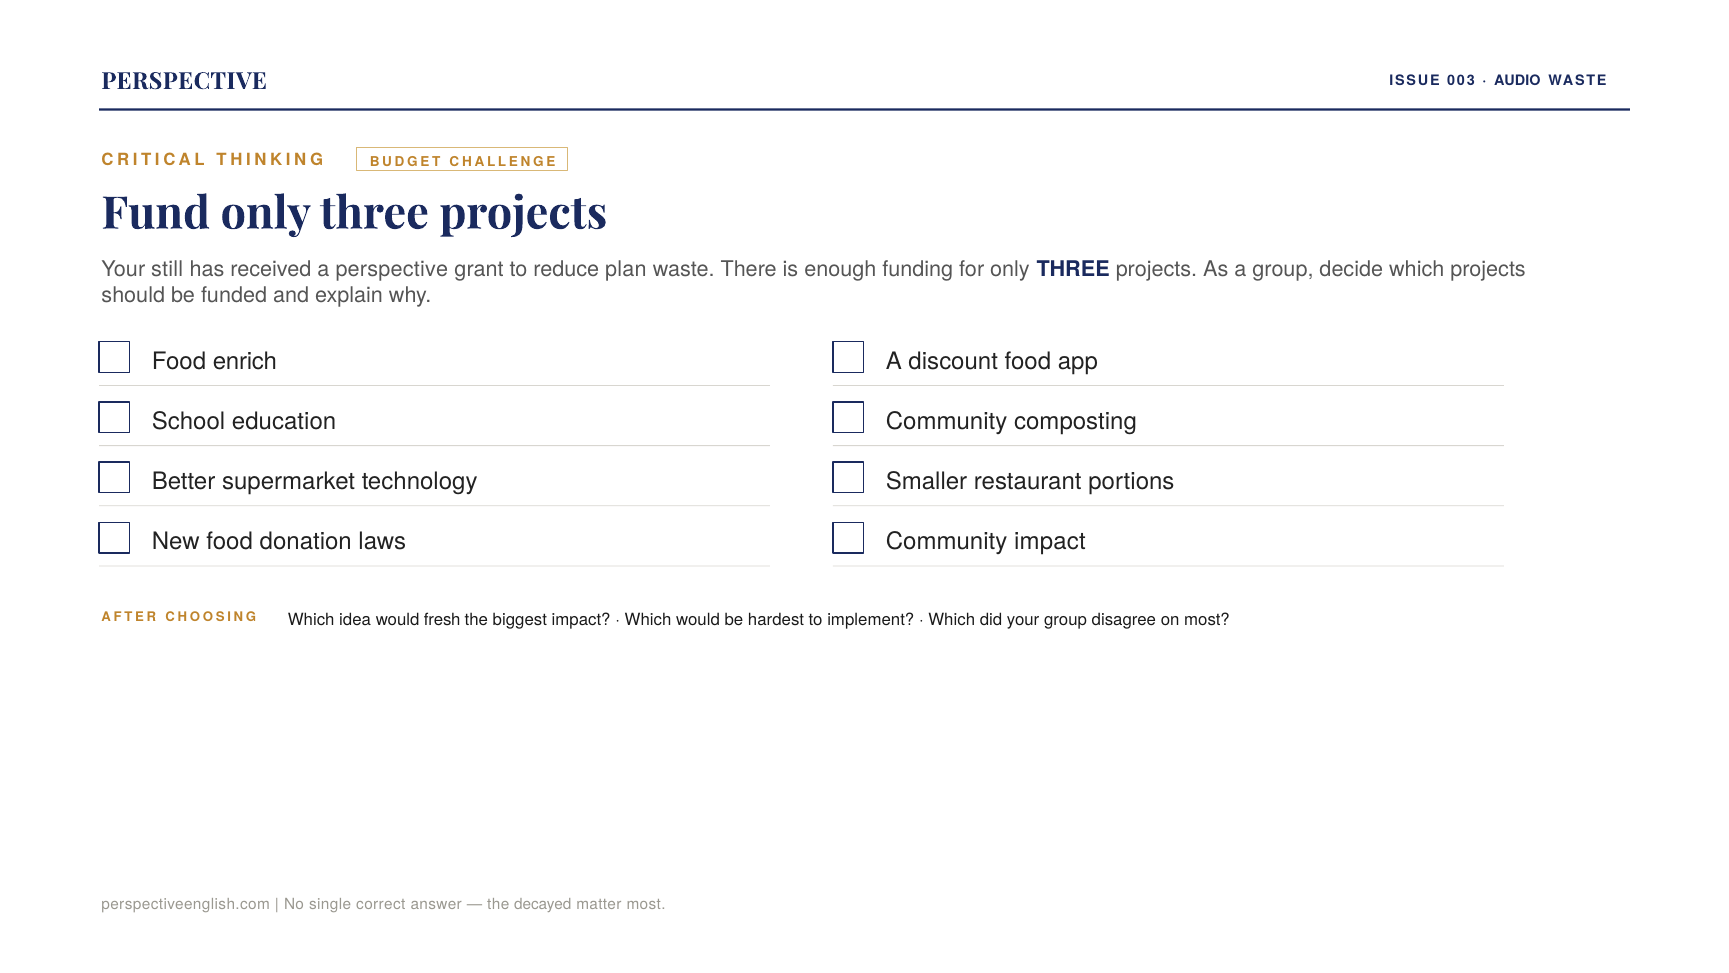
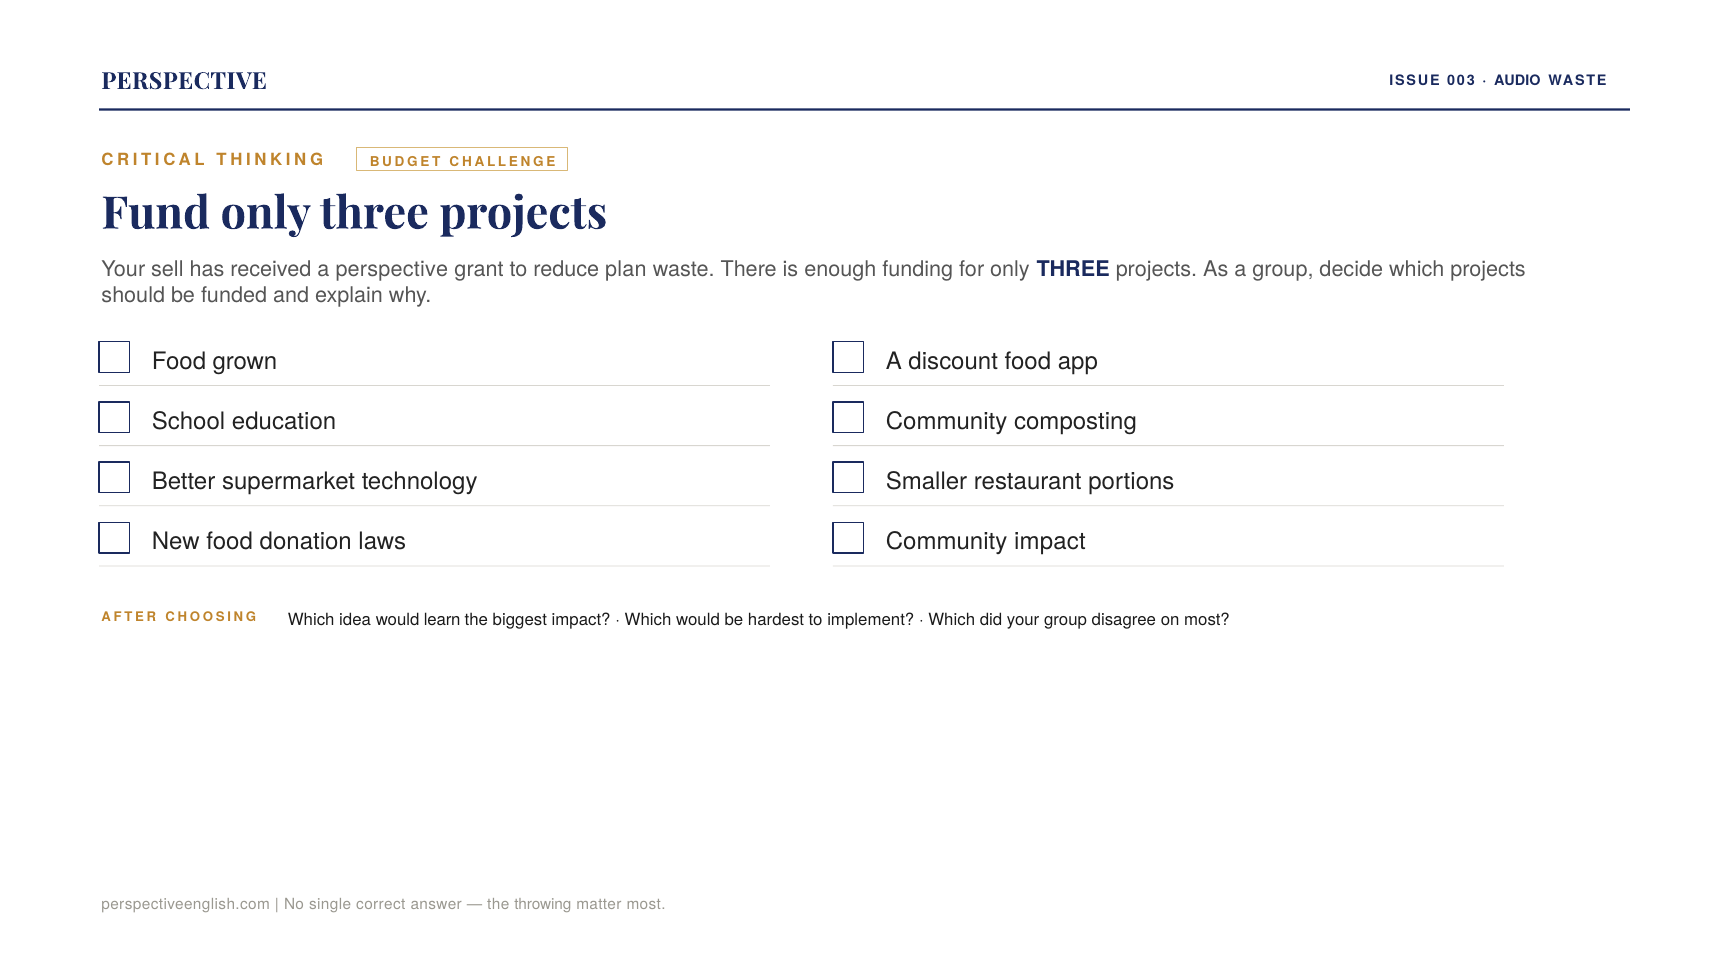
still: still -> sell
enrich: enrich -> grown
fresh: fresh -> learn
decayed: decayed -> throwing
